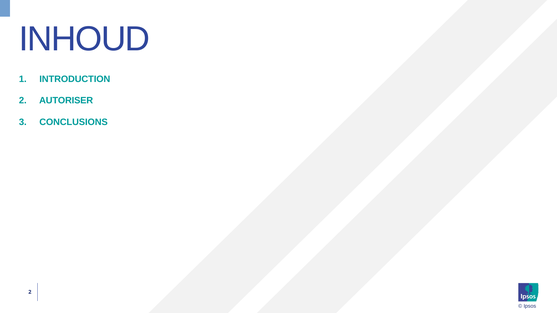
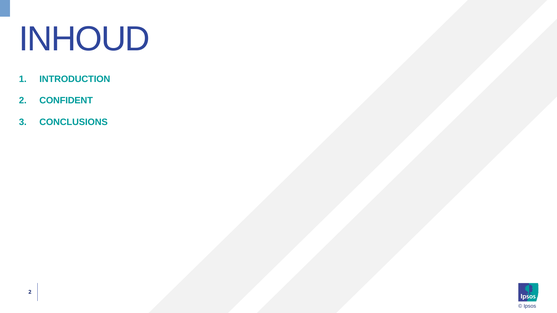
AUTORISER: AUTORISER -> CONFIDENT
